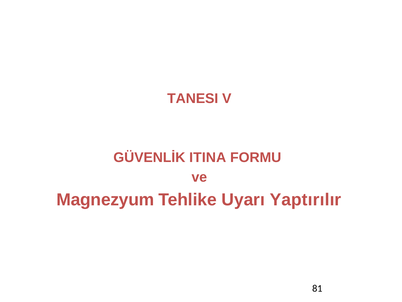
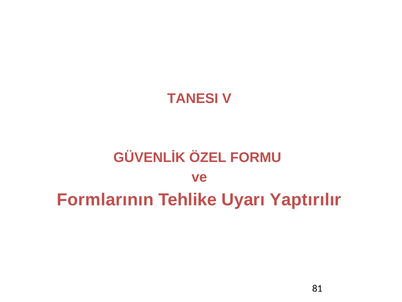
ITINA: ITINA -> ÖZEL
Magnezyum: Magnezyum -> Formlarının
